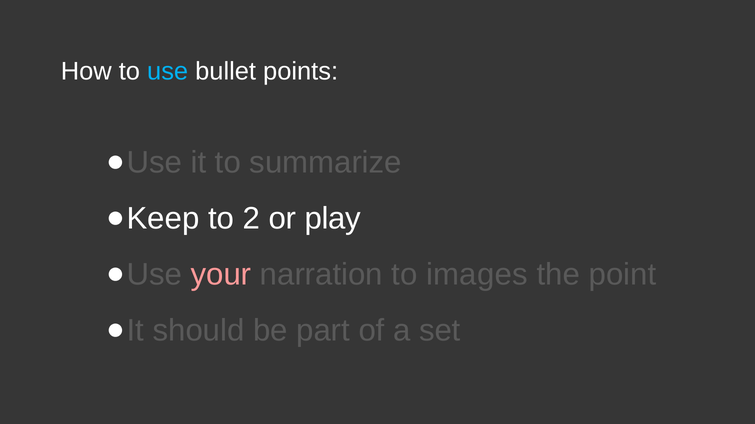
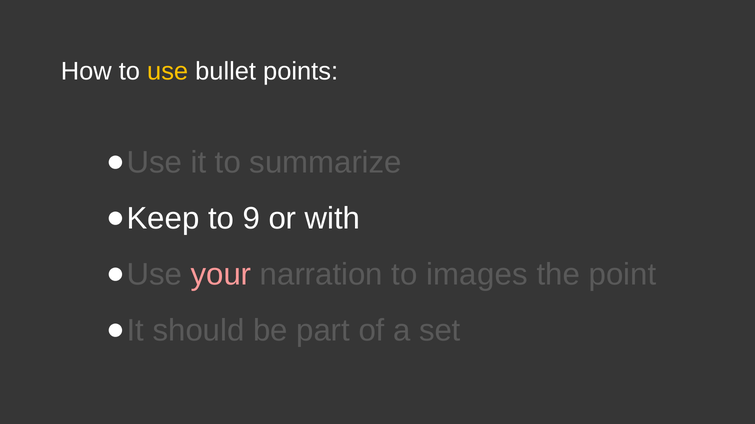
use at (168, 71) colour: light blue -> yellow
2: 2 -> 9
play: play -> with
